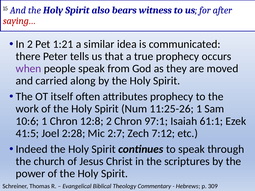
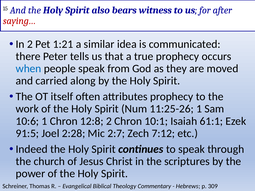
when colour: purple -> blue
97:1: 97:1 -> 10:1
41:5: 41:5 -> 91:5
